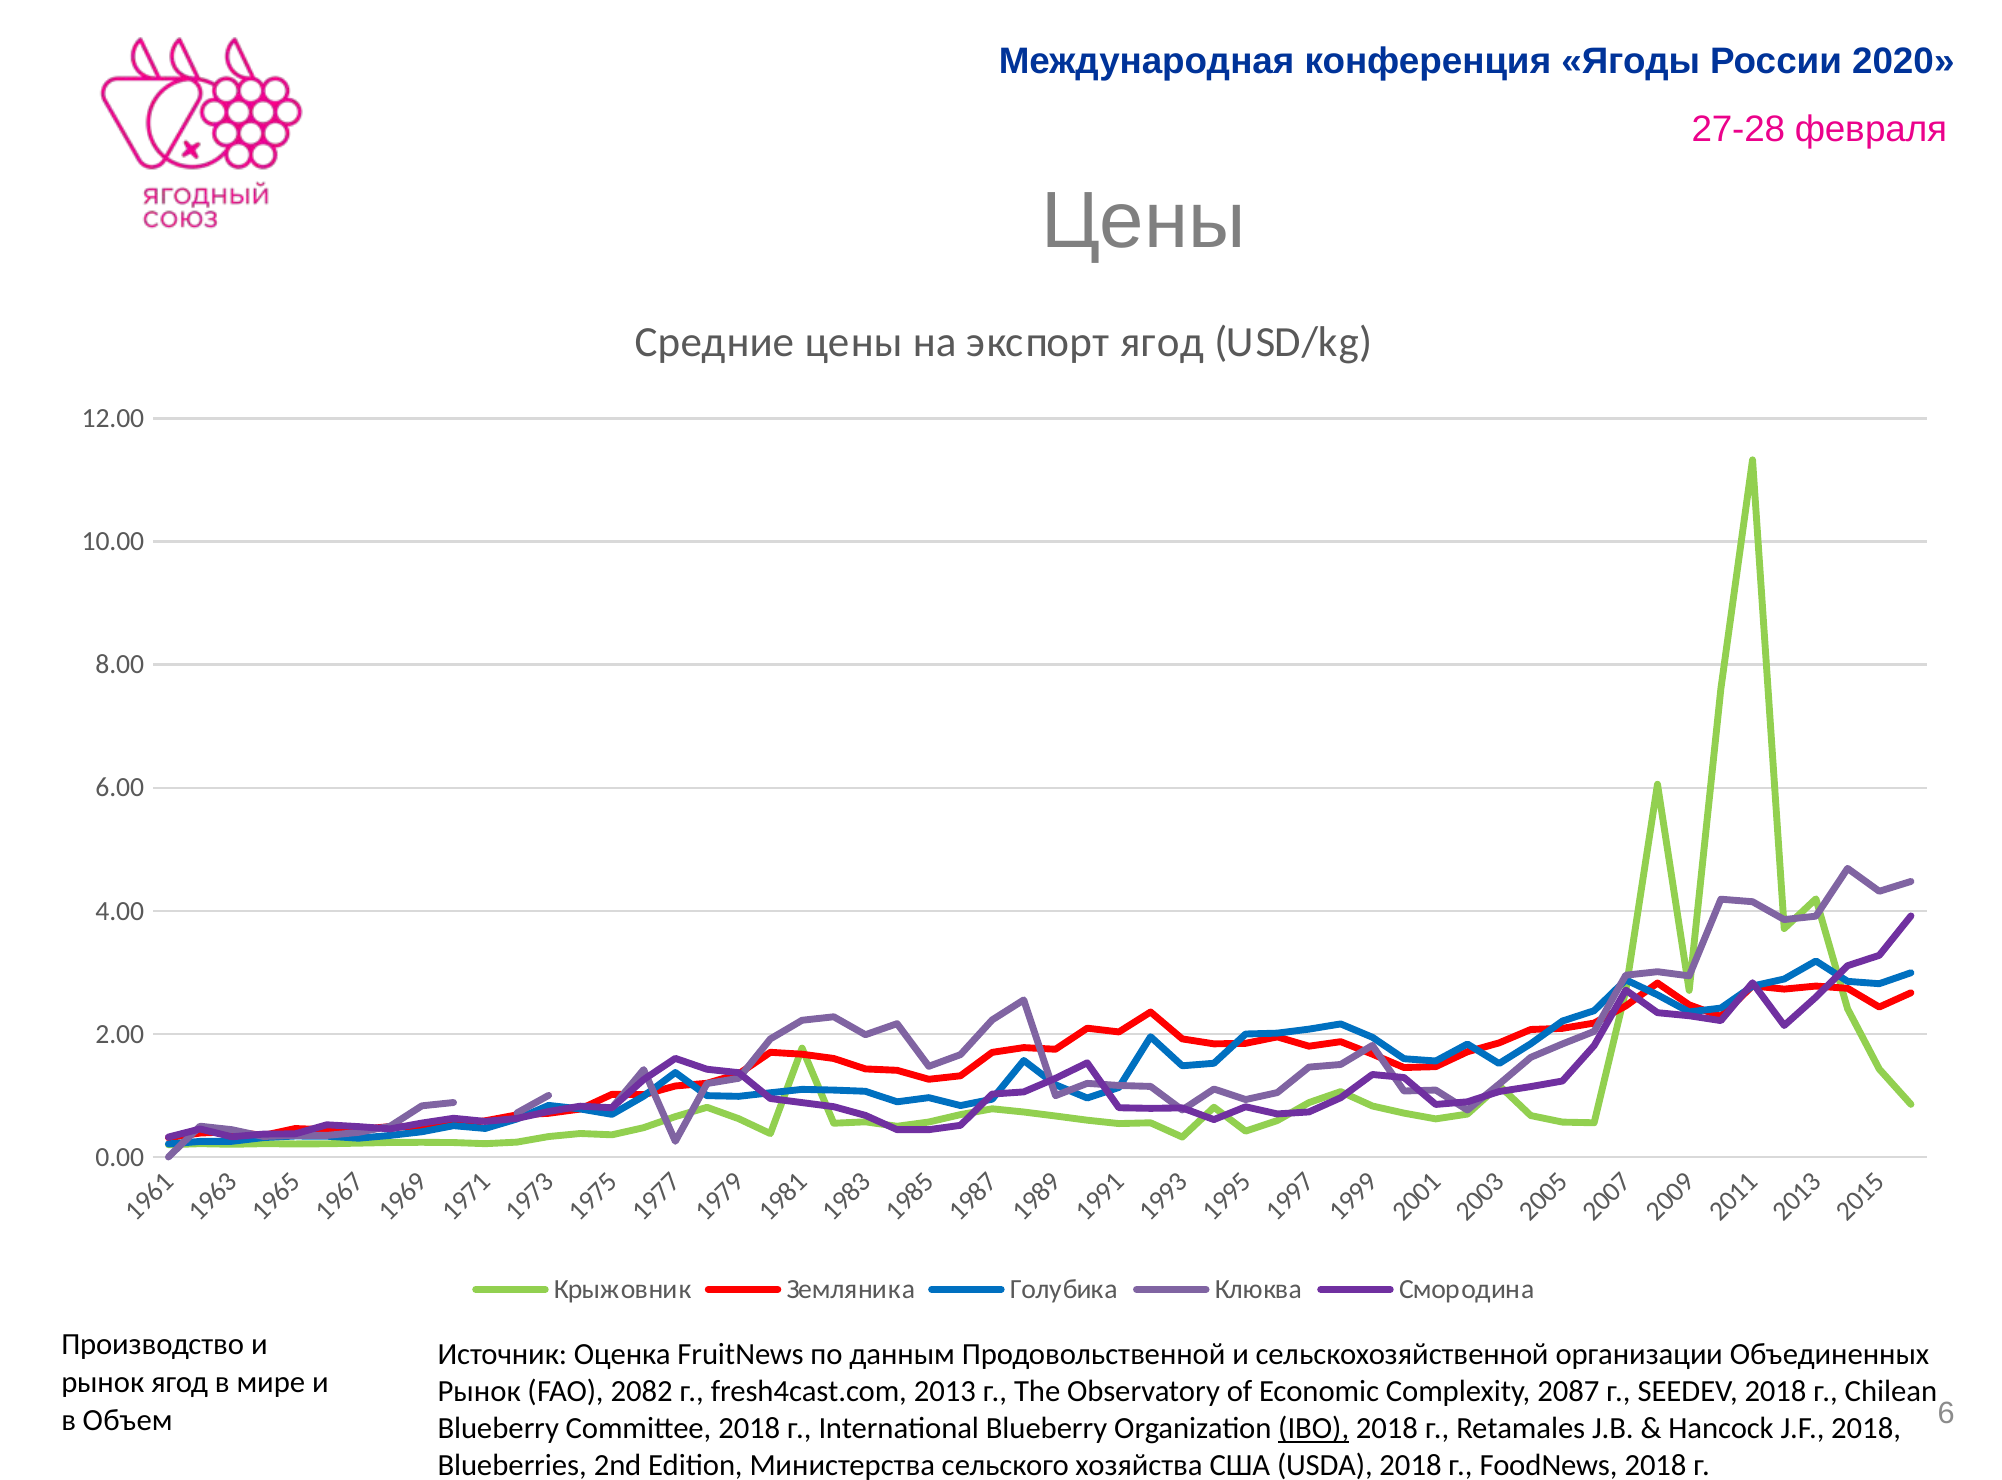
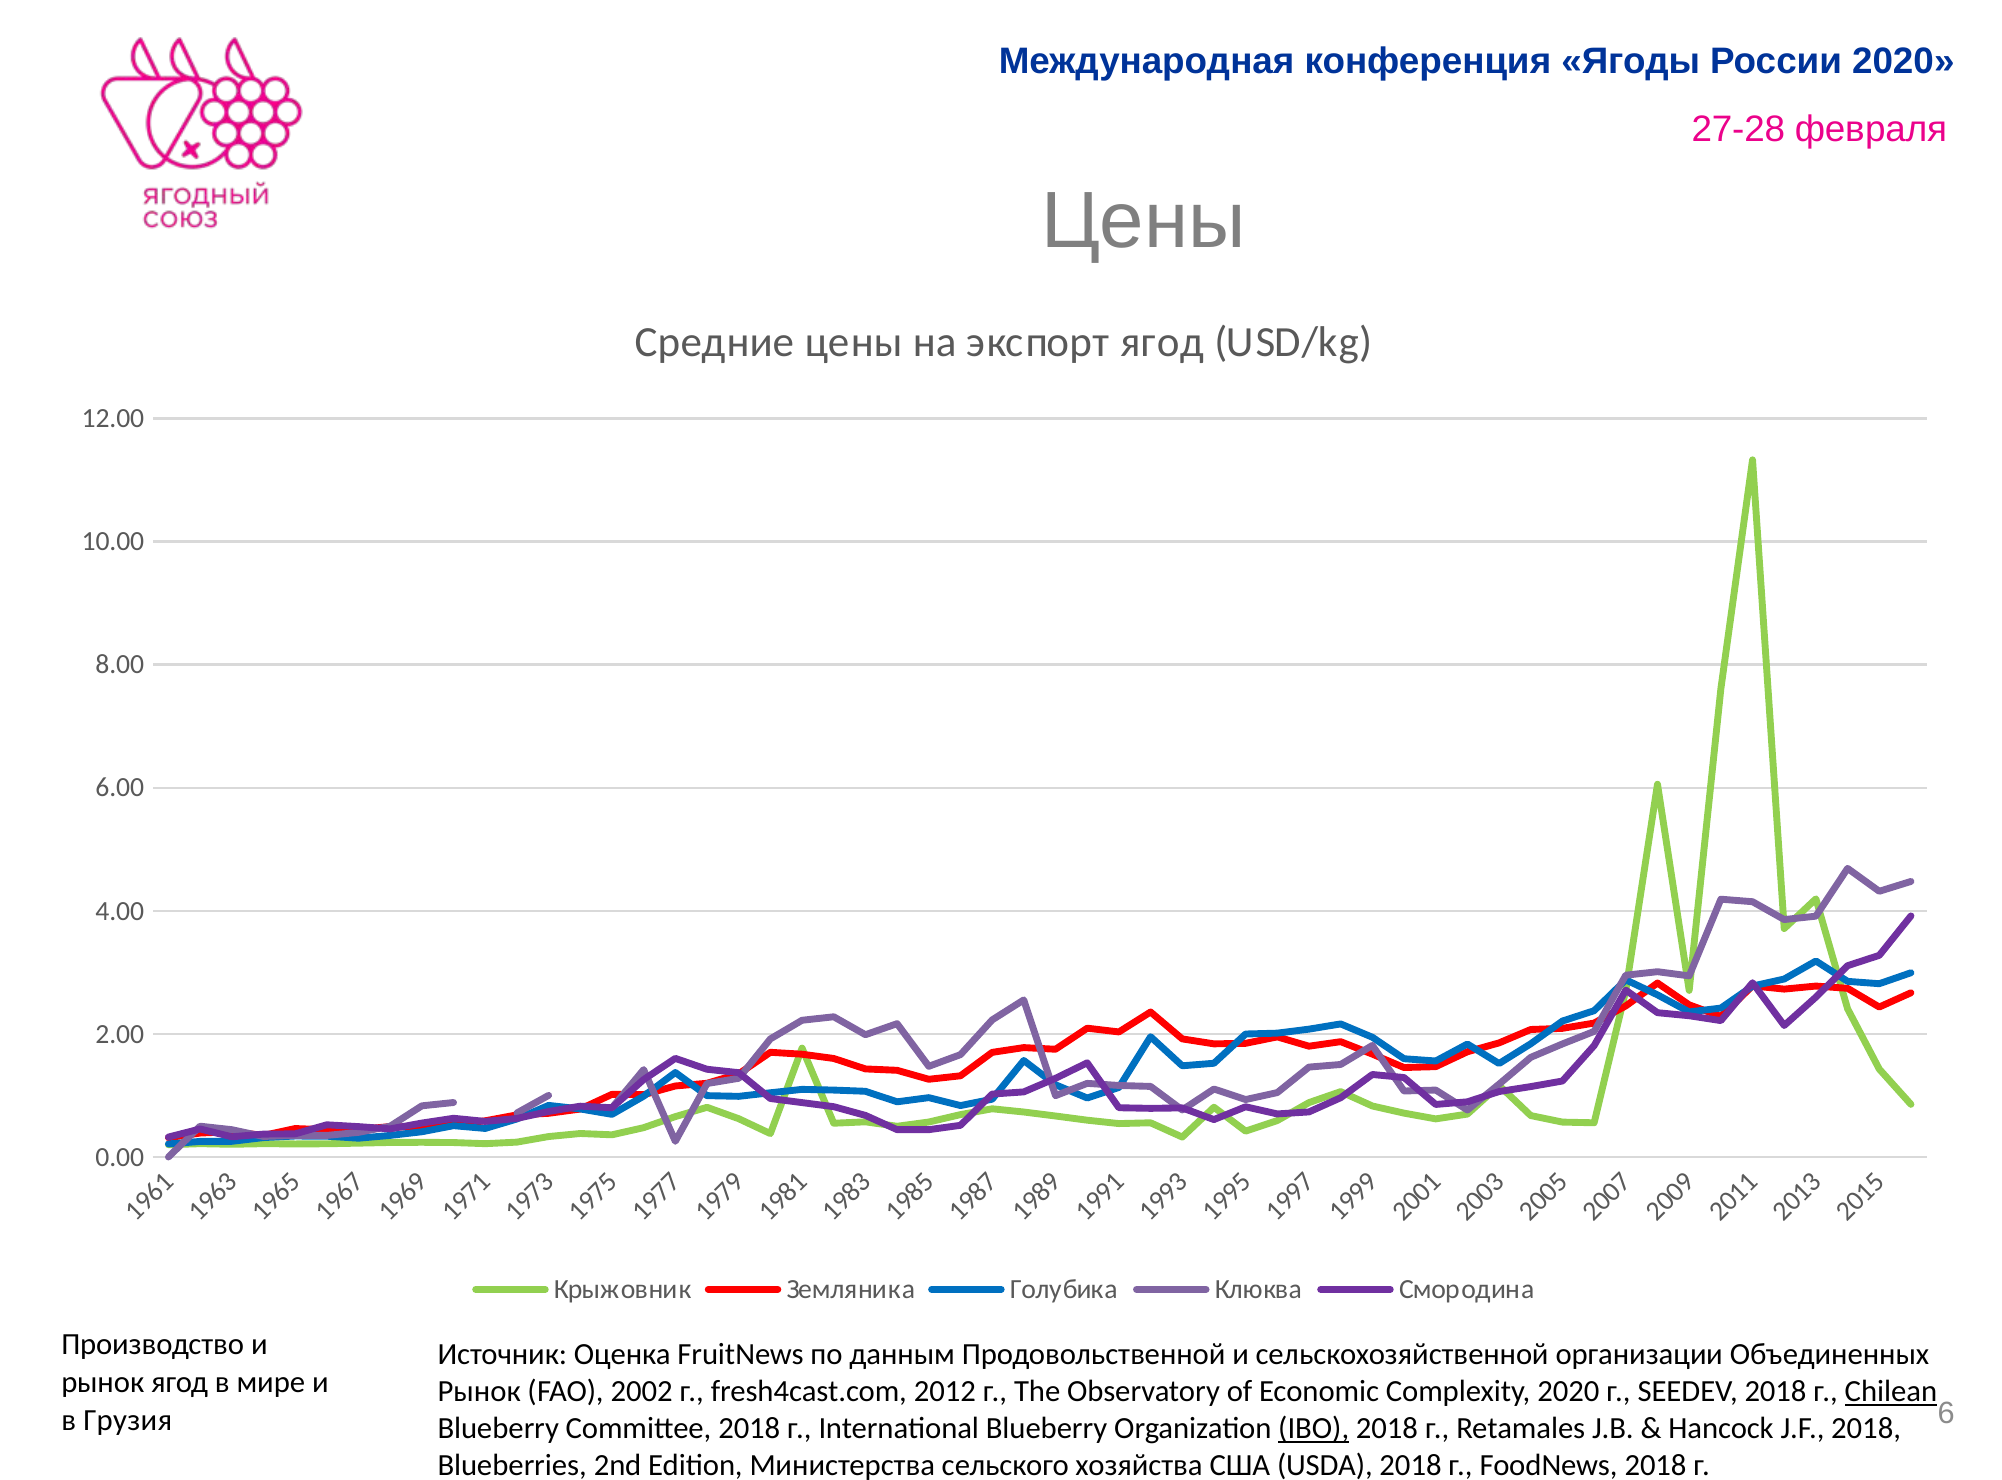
2082: 2082 -> 2002
2013: 2013 -> 2012
Complexity 2087: 2087 -> 2020
Chilean underline: none -> present
Объем: Объем -> Грузия
